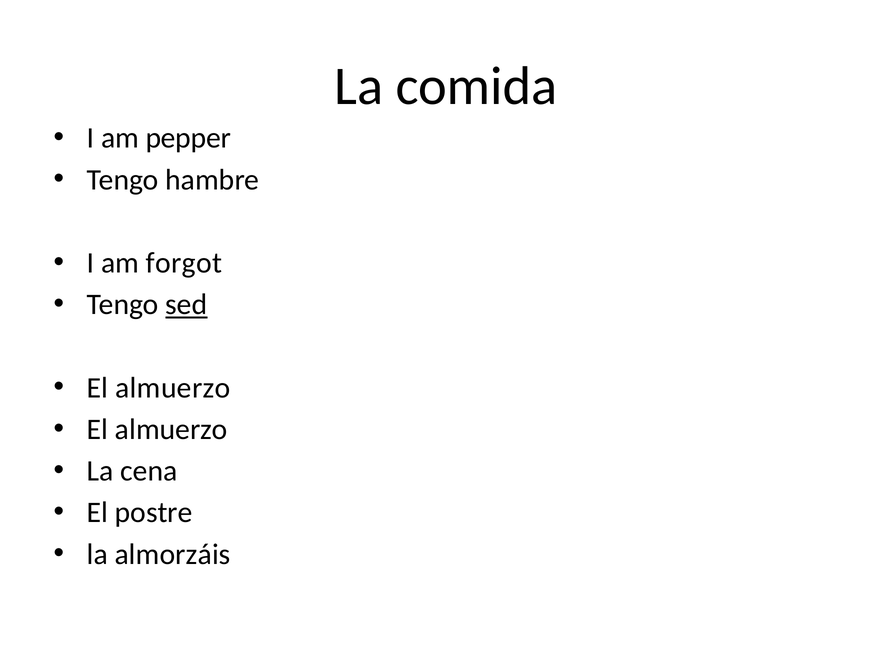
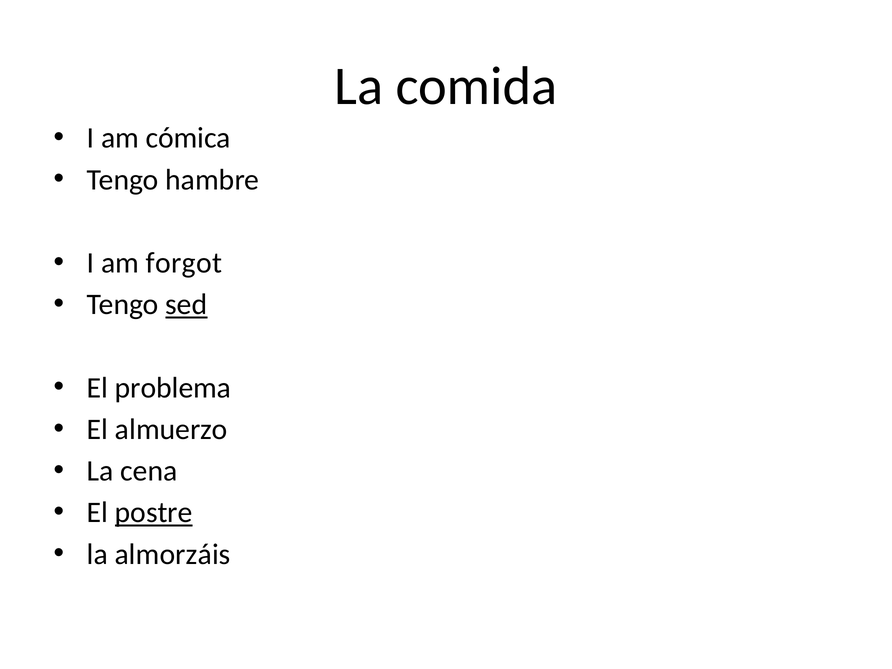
pepper: pepper -> cómica
almuerzo at (173, 388): almuerzo -> problema
postre underline: none -> present
